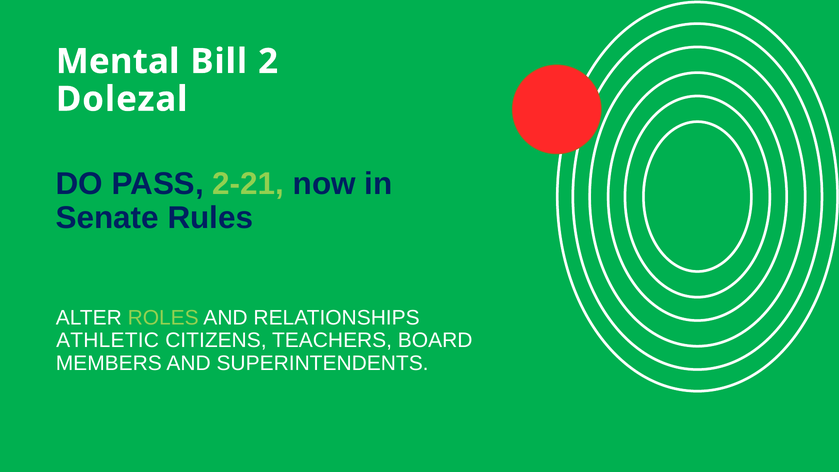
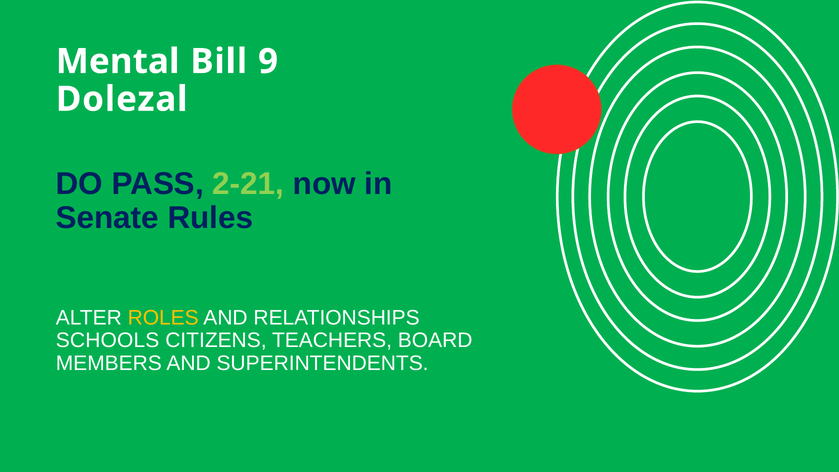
2: 2 -> 9
ROLES colour: light green -> yellow
ATHLETIC: ATHLETIC -> SCHOOLS
